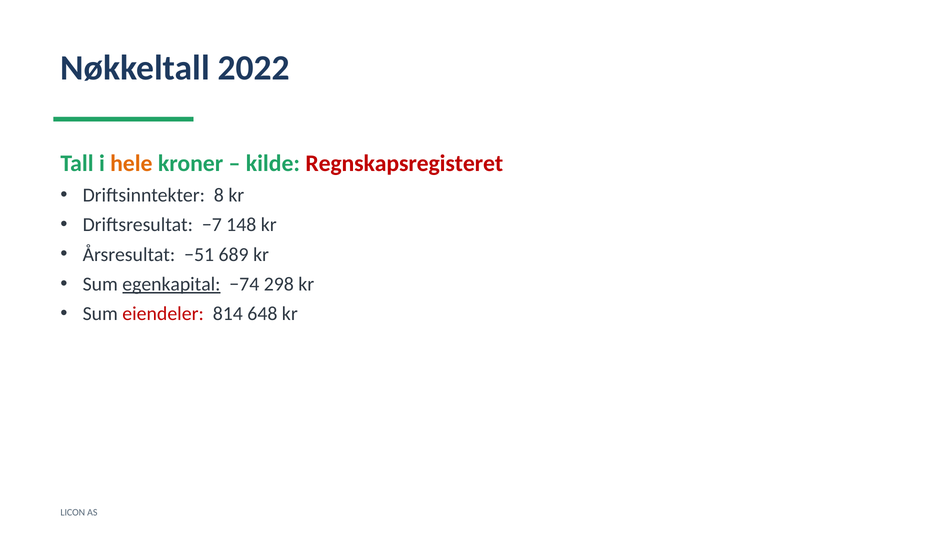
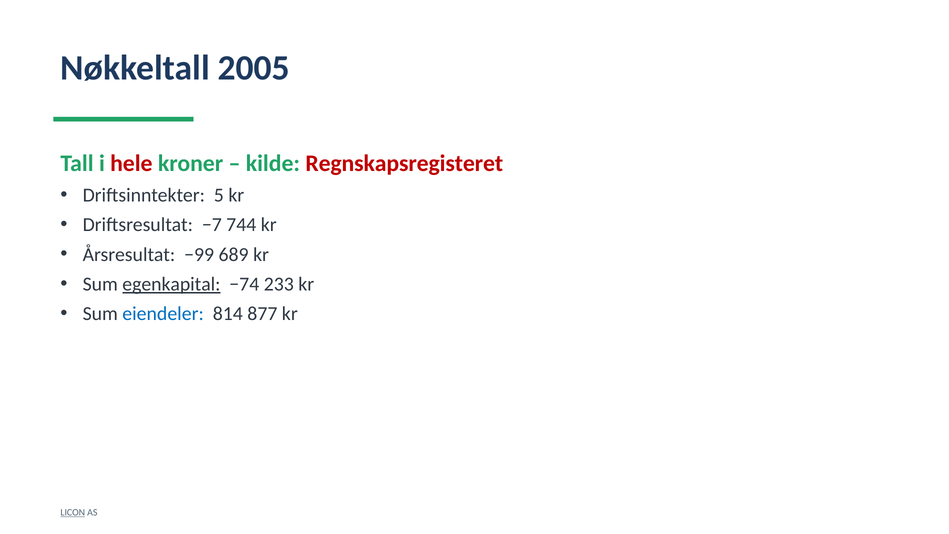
2022: 2022 -> 2005
hele colour: orange -> red
8: 8 -> 5
148: 148 -> 744
−51: −51 -> −99
298: 298 -> 233
eiendeler colour: red -> blue
648: 648 -> 877
LICON underline: none -> present
